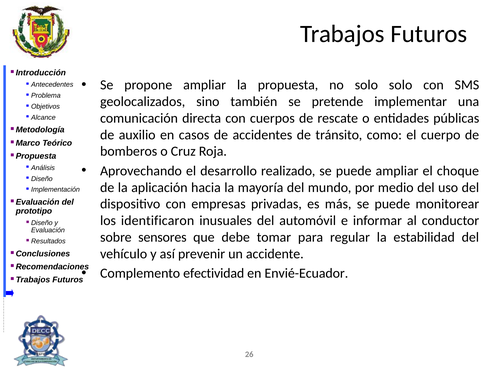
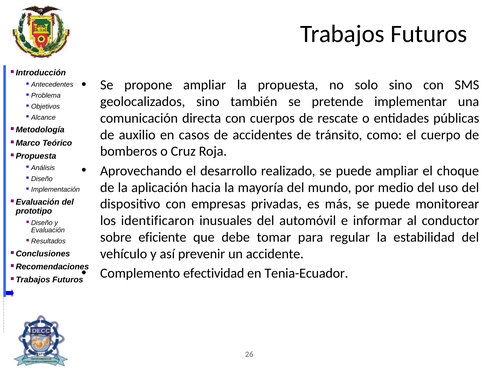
solo solo: solo -> sino
sensores: sensores -> eficiente
Envié-Ecuador: Envié-Ecuador -> Tenia-Ecuador
